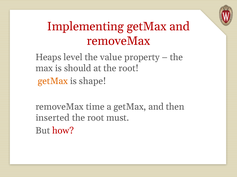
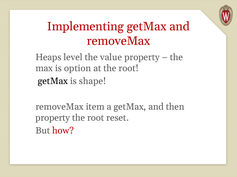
should: should -> option
getMax at (53, 81) colour: orange -> black
time: time -> item
inserted at (53, 118): inserted -> property
must: must -> reset
